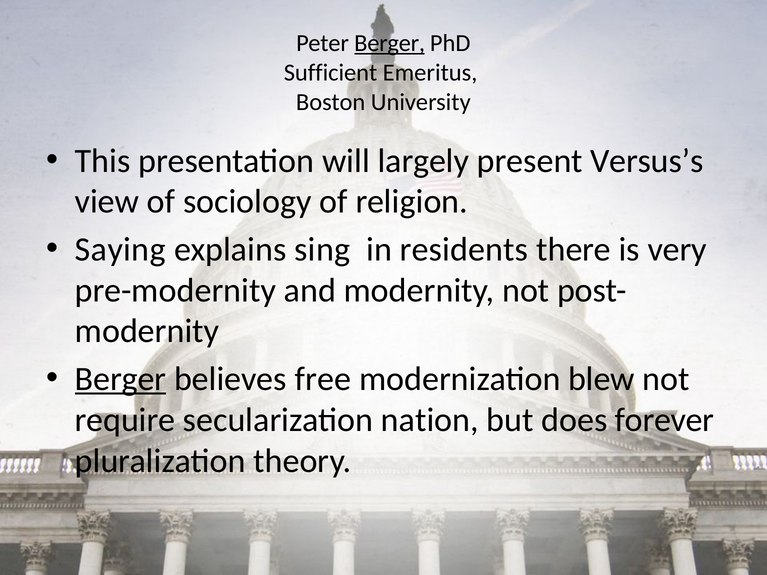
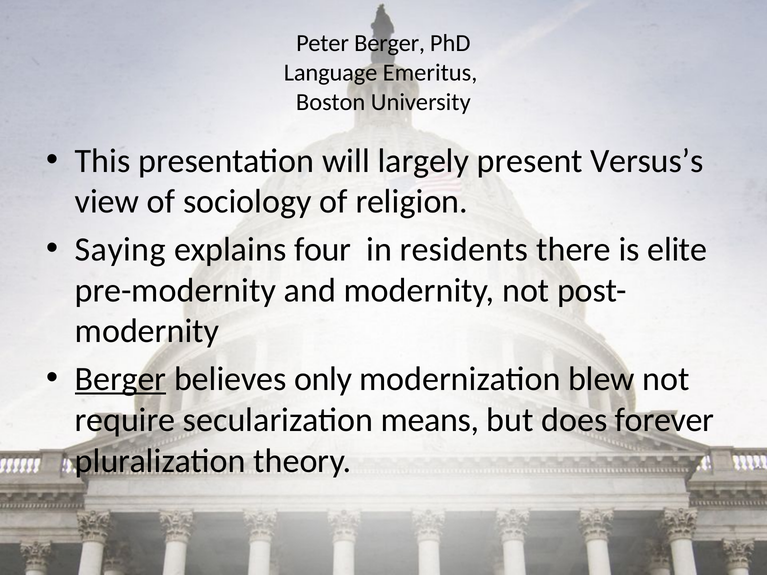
Berger at (390, 43) underline: present -> none
Sufficient: Sufficient -> Language
sing: sing -> four
very: very -> elite
free: free -> only
nation: nation -> means
